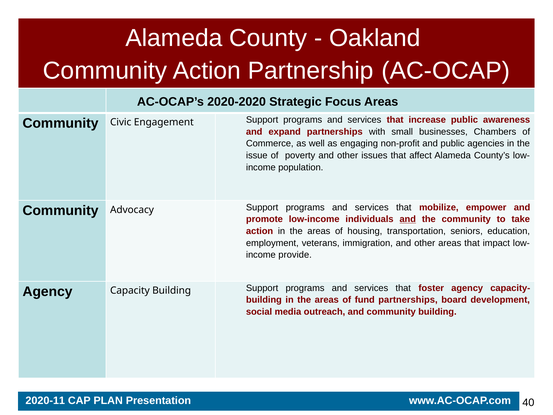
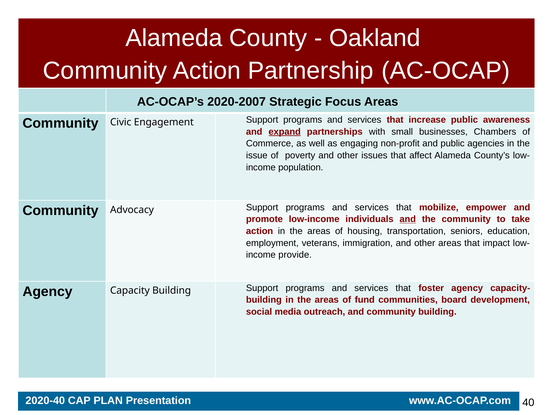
2020-2020: 2020-2020 -> 2020-2007
expand underline: none -> present
fund partnerships: partnerships -> communities
2020-11: 2020-11 -> 2020-40
